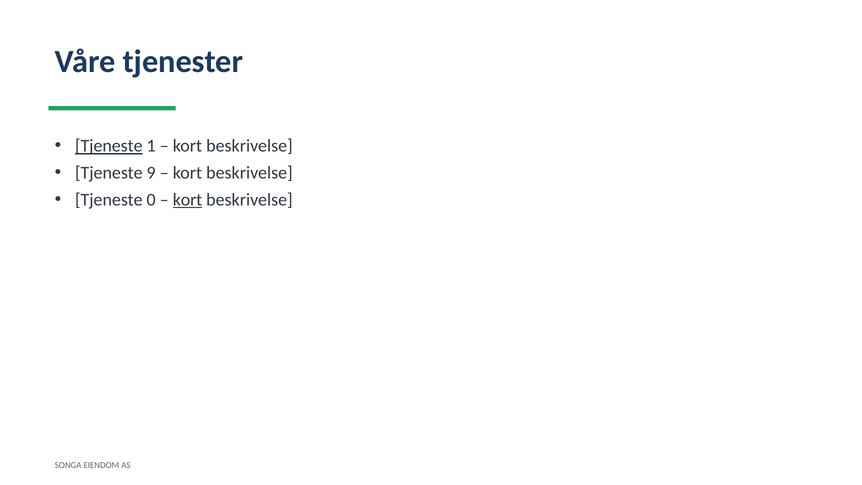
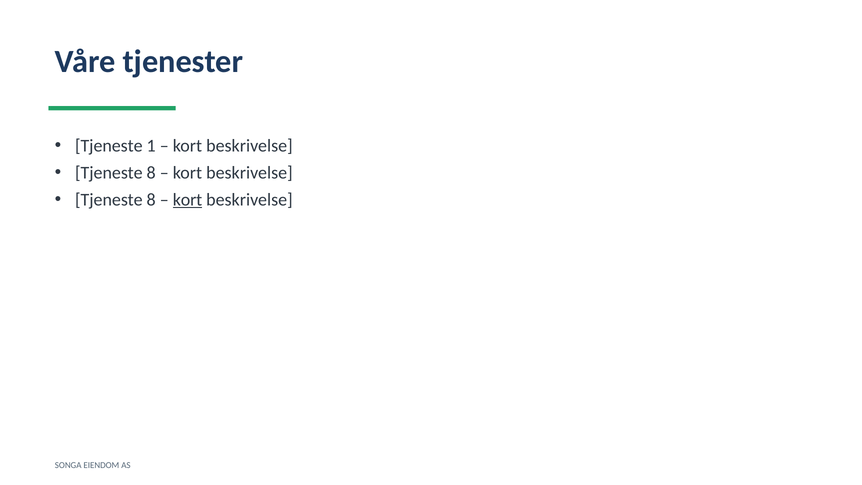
Tjeneste at (109, 146) underline: present -> none
9 at (151, 173): 9 -> 8
0 at (151, 200): 0 -> 8
